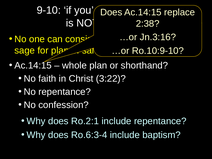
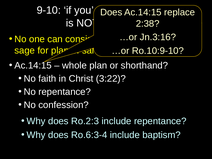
Ro.2:1: Ro.2:1 -> Ro.2:3
